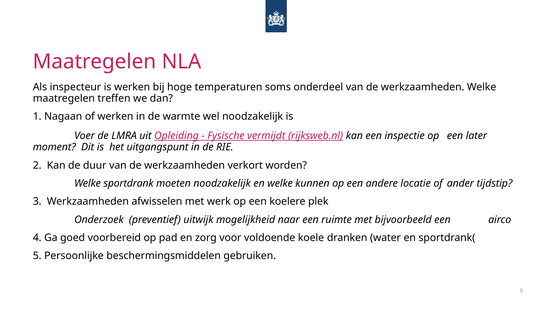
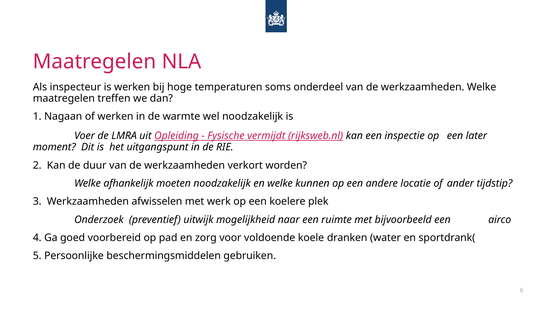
sportdrank: sportdrank -> afhankelijk
